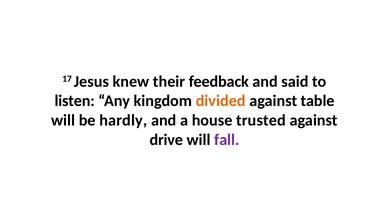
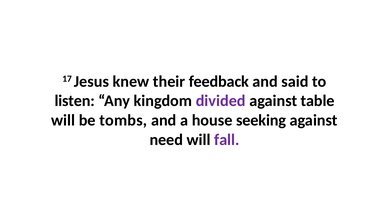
divided colour: orange -> purple
hardly: hardly -> tombs
trusted: trusted -> seeking
drive: drive -> need
